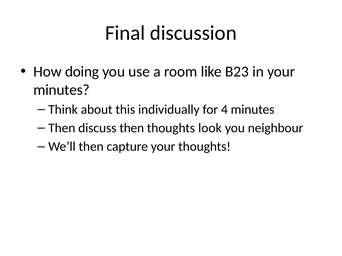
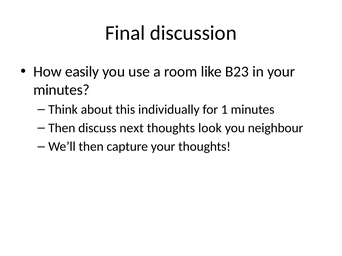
doing: doing -> easily
4: 4 -> 1
discuss then: then -> next
